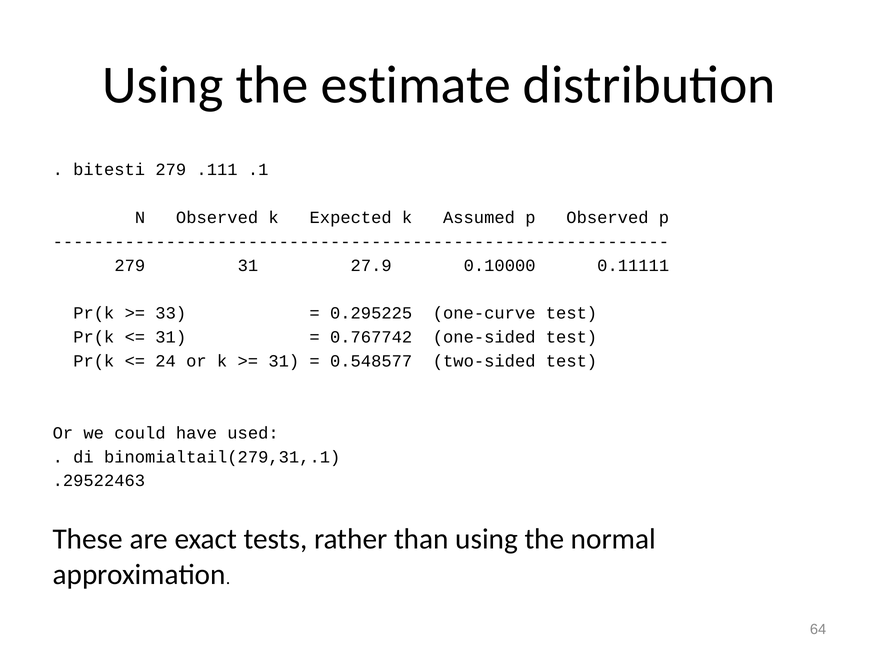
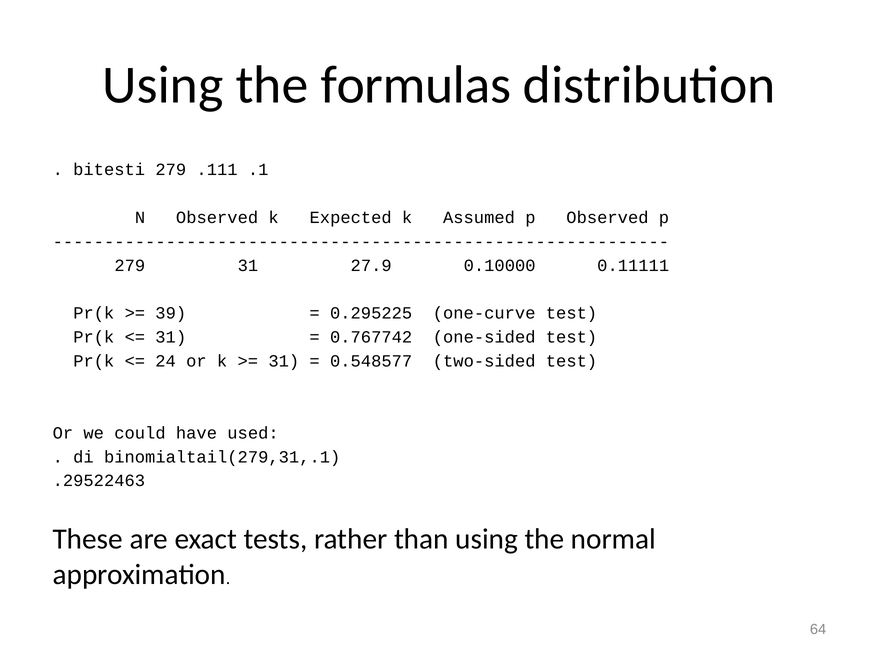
estimate: estimate -> formulas
33: 33 -> 39
